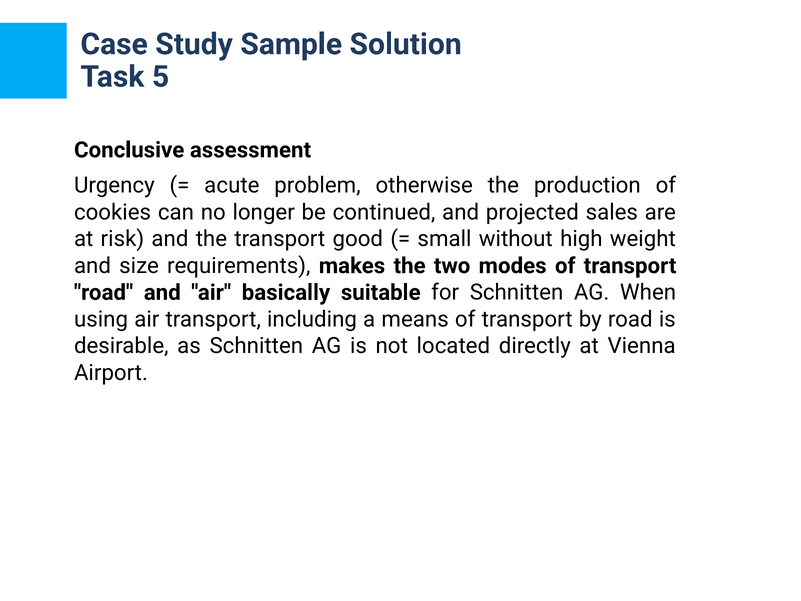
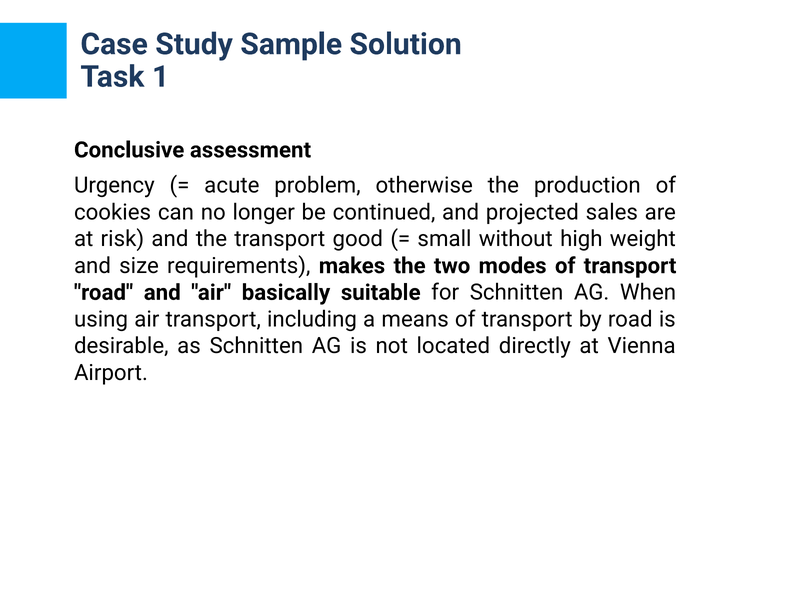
5: 5 -> 1
